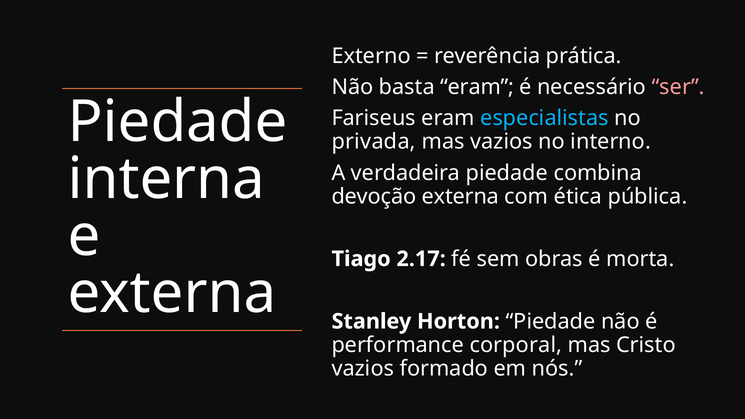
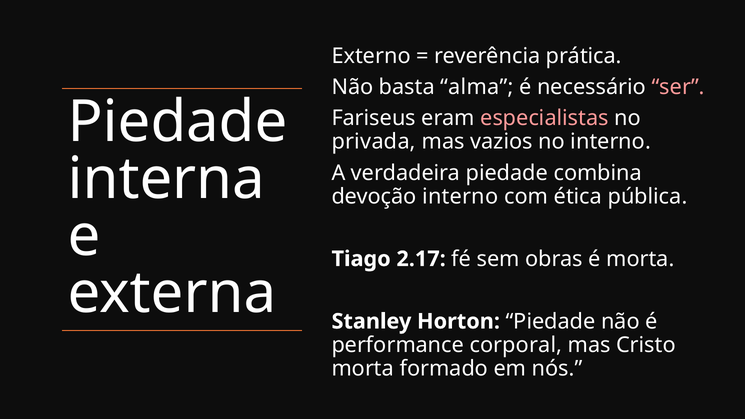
basta eram: eram -> alma
especialistas colour: light blue -> pink
devoção externa: externa -> interno
vazios at (363, 368): vazios -> morta
